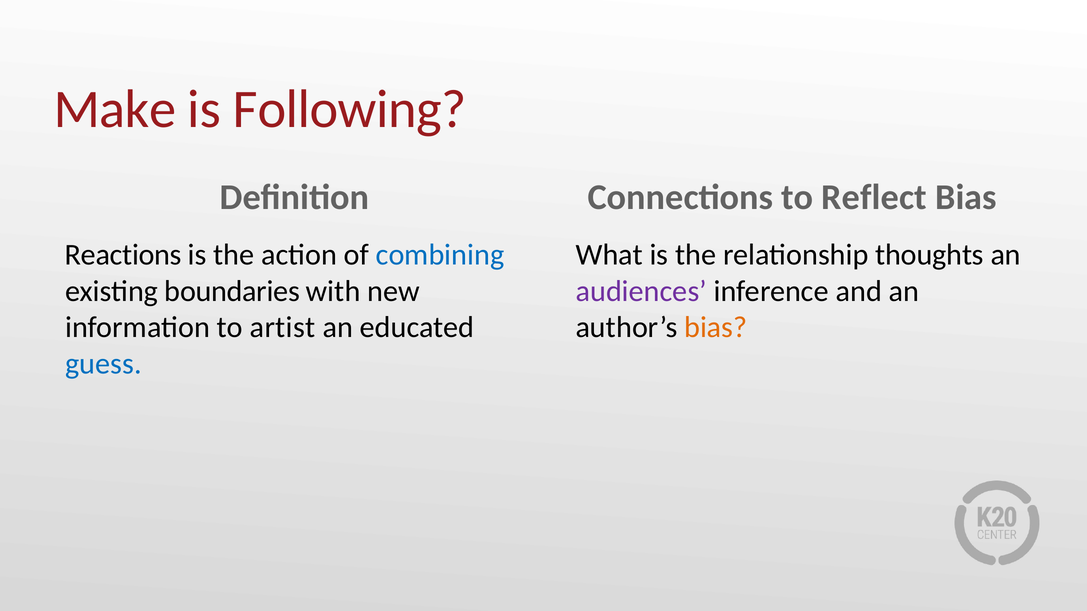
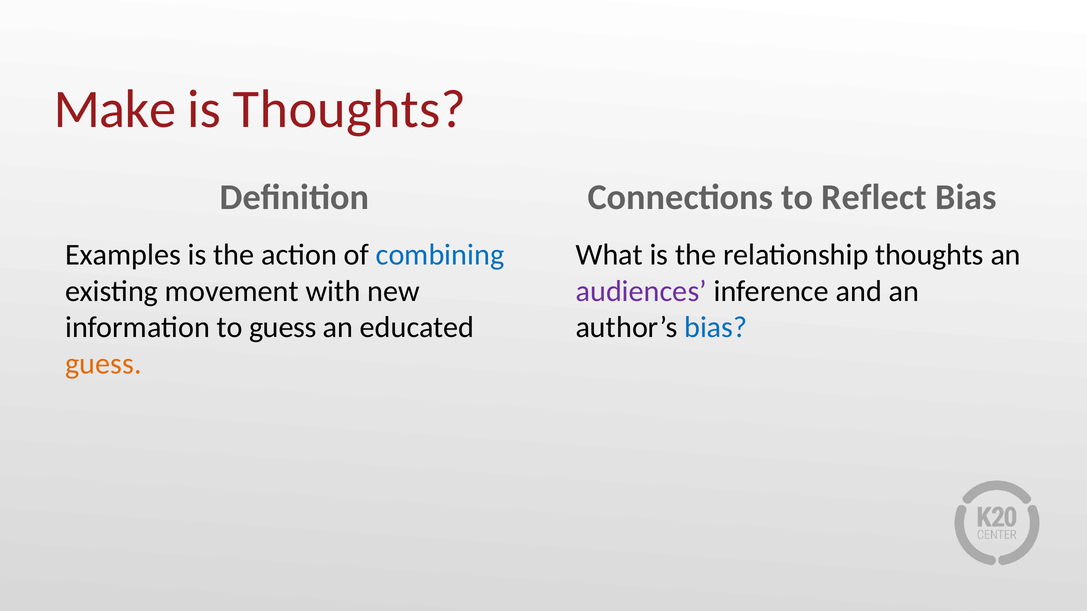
is Following: Following -> Thoughts
Reactions: Reactions -> Examples
boundaries: boundaries -> movement
to artist: artist -> guess
bias at (716, 328) colour: orange -> blue
guess at (103, 364) colour: blue -> orange
